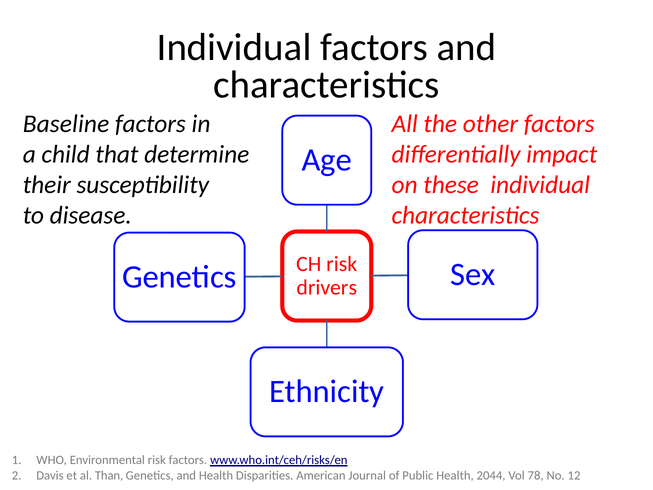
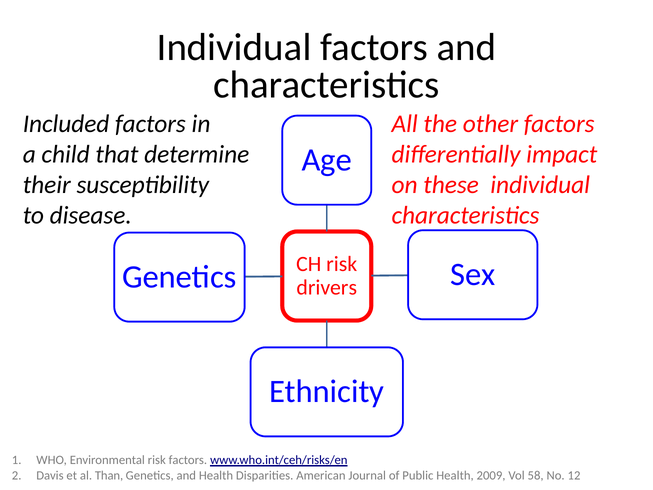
Baseline: Baseline -> Included
2044: 2044 -> 2009
78: 78 -> 58
